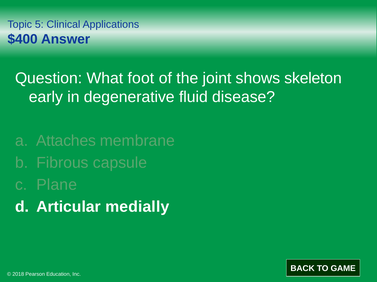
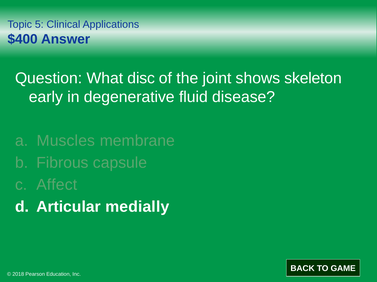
foot: foot -> disc
Attaches: Attaches -> Muscles
Plane: Plane -> Affect
